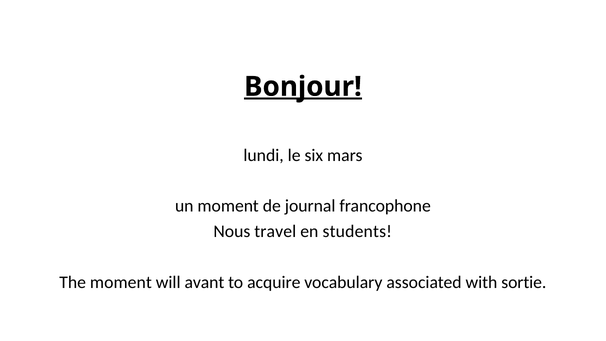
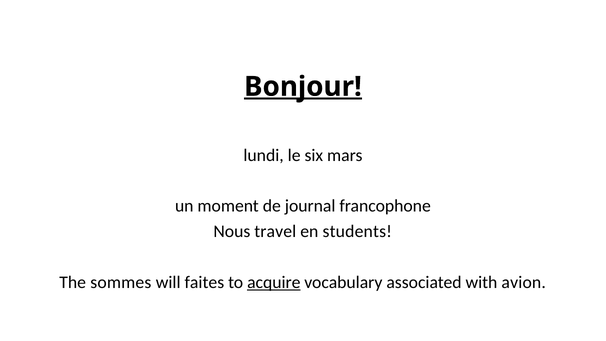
The moment: moment -> sommes
avant: avant -> faites
acquire underline: none -> present
sortie: sortie -> avion
